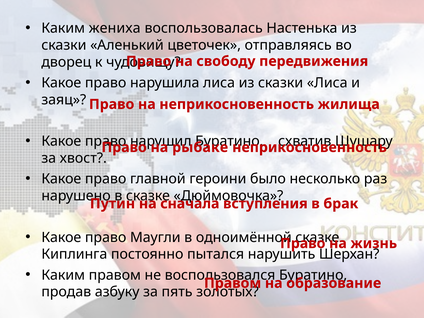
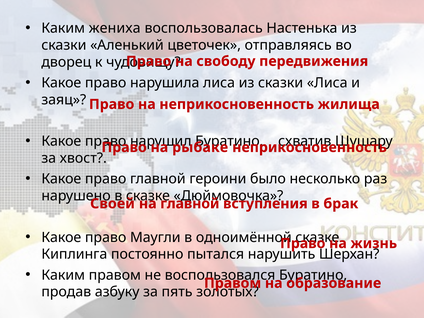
Путин: Путин -> Своей
на сначала: сначала -> главной
